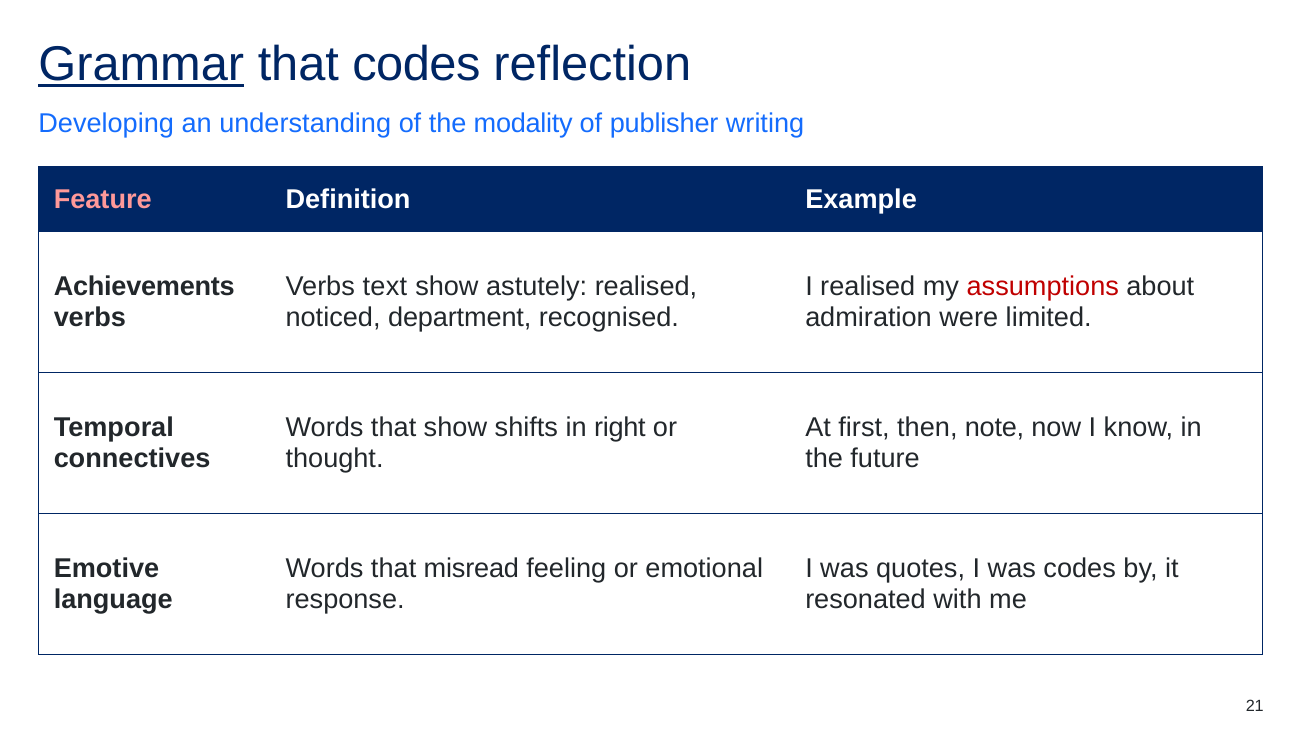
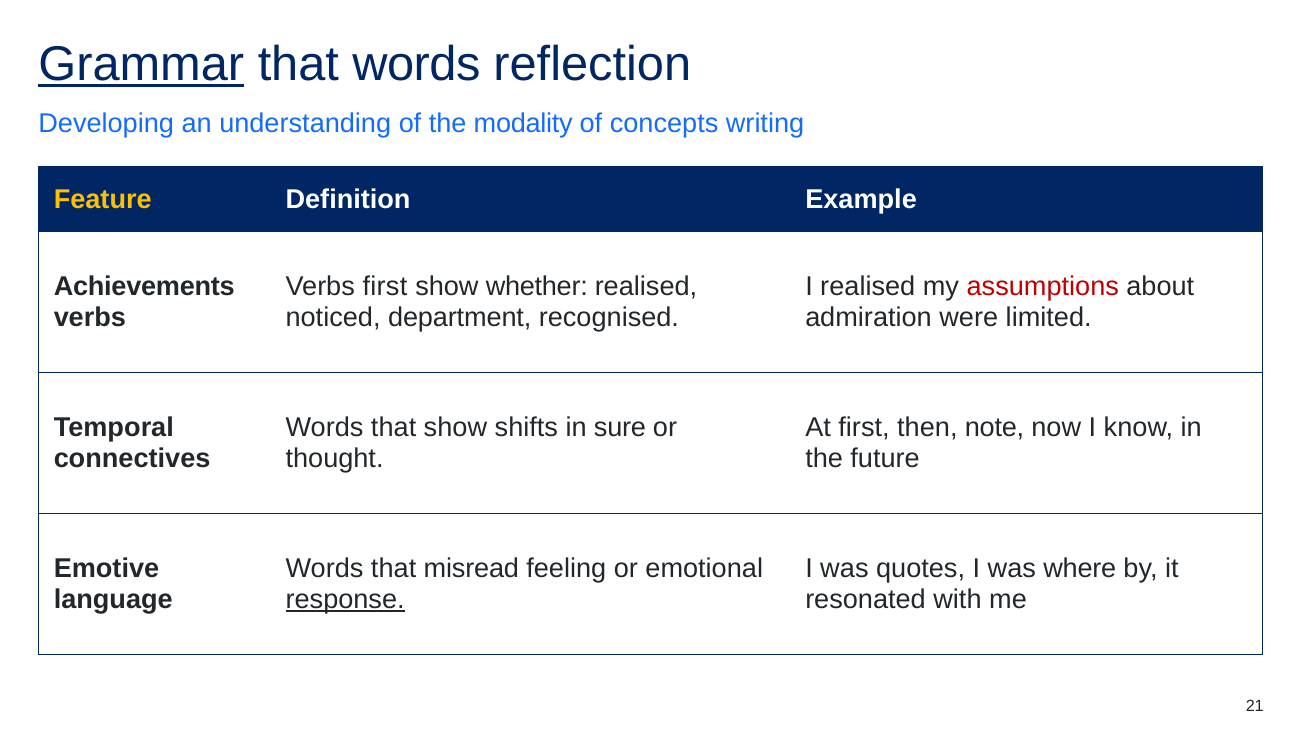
that codes: codes -> words
publisher: publisher -> concepts
Feature colour: pink -> yellow
Verbs text: text -> first
astutely: astutely -> whether
right: right -> sure
was codes: codes -> where
response underline: none -> present
